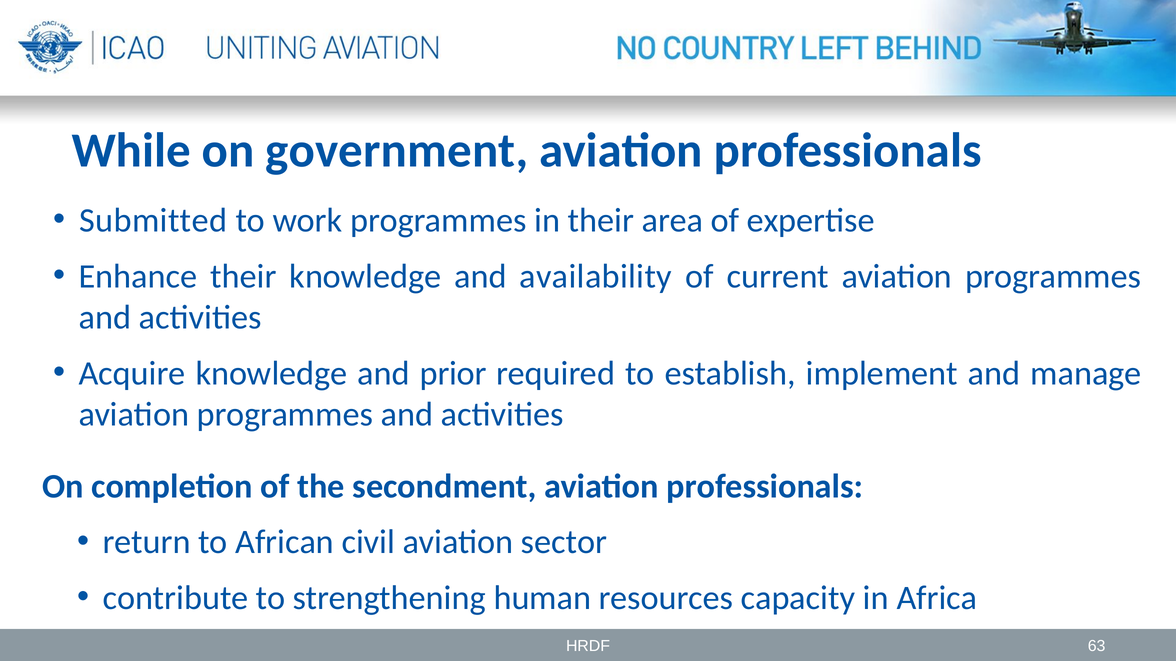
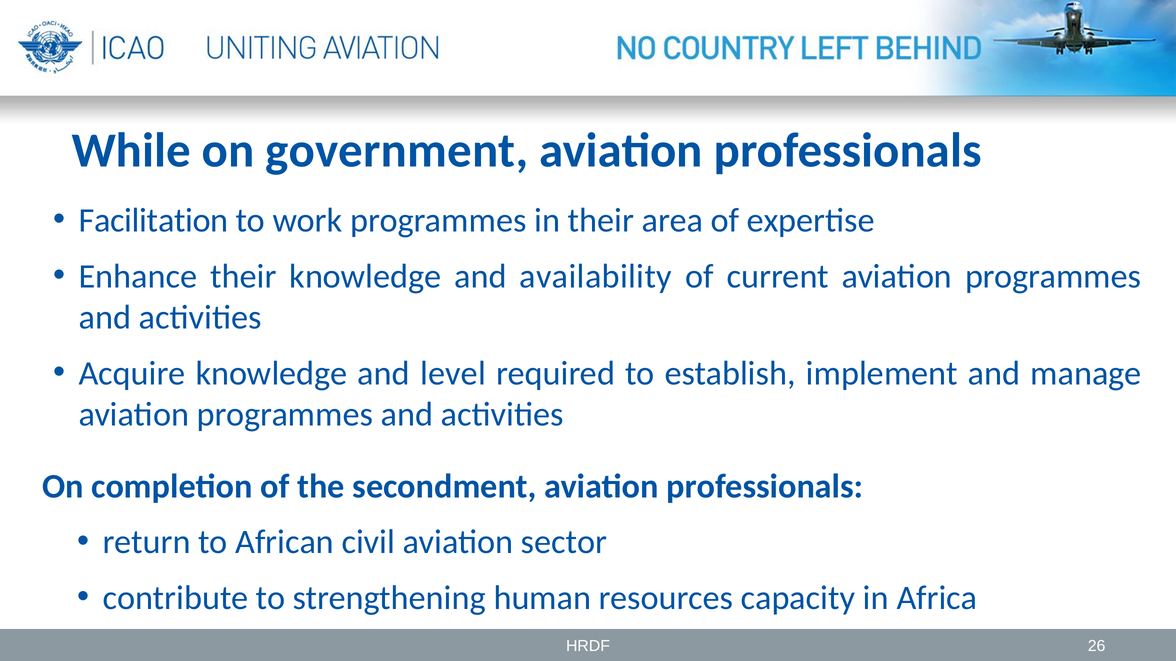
Submitted: Submitted -> Facilitation
prior: prior -> level
63: 63 -> 26
